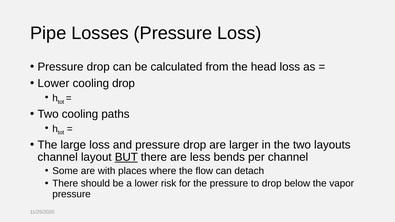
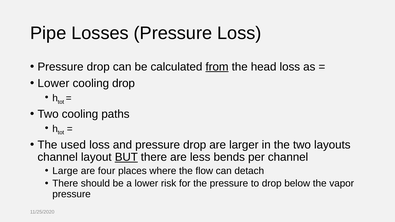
from underline: none -> present
large: large -> used
Some: Some -> Large
with: with -> four
